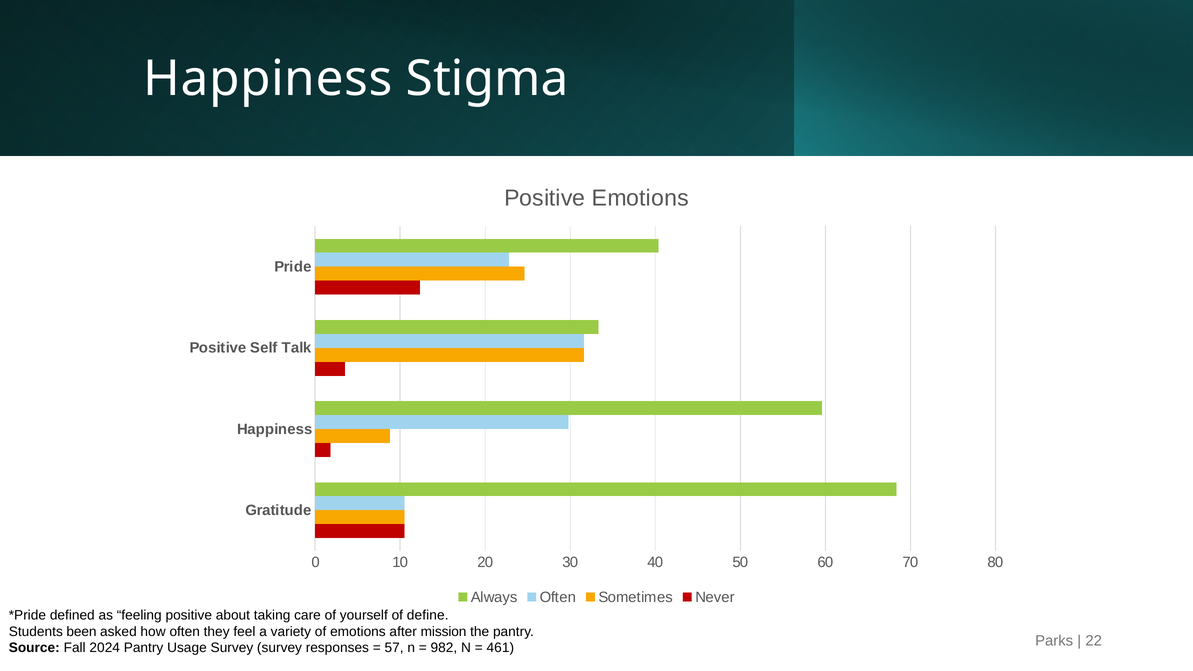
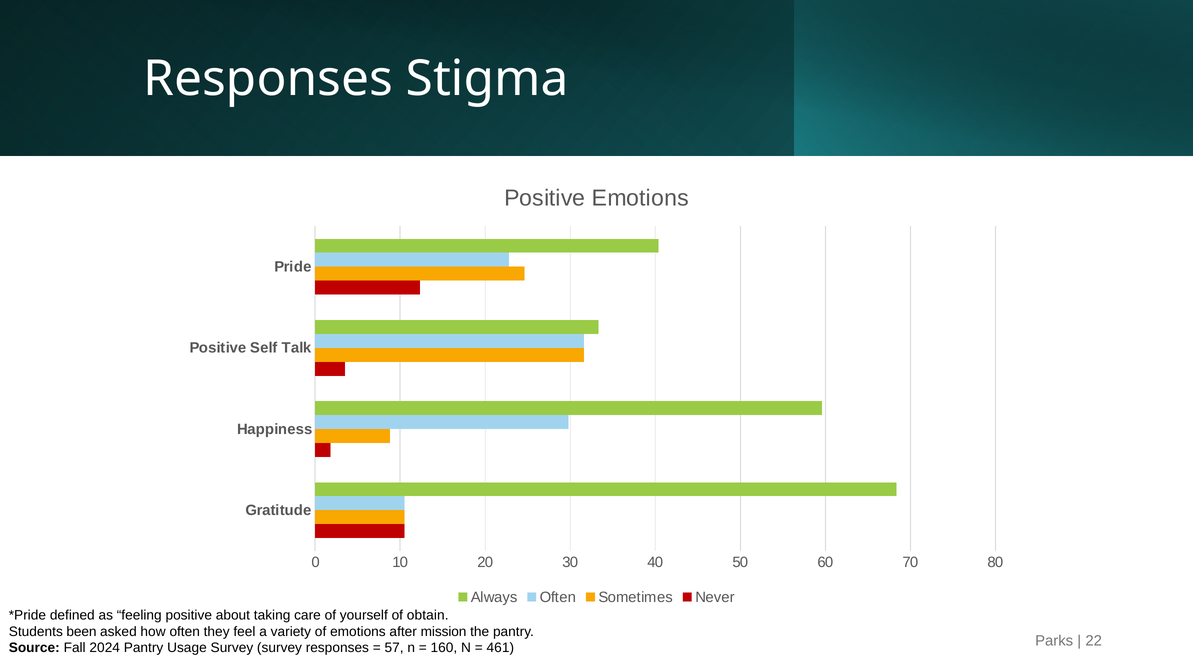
Happiness at (268, 79): Happiness -> Responses
define: define -> obtain
982: 982 -> 160
